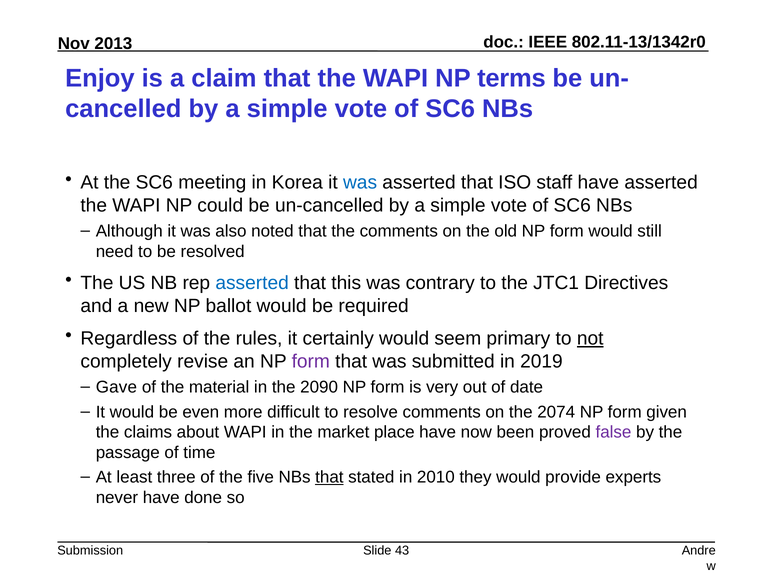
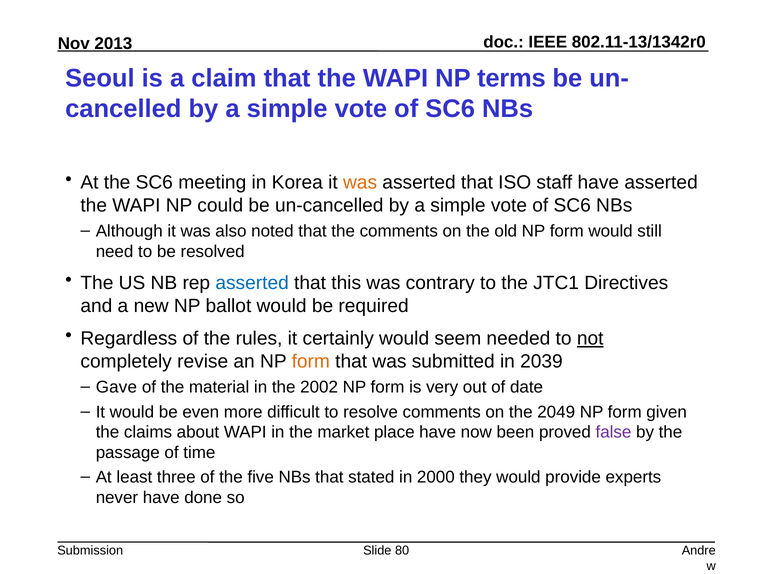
Enjoy: Enjoy -> Seoul
was at (360, 183) colour: blue -> orange
primary: primary -> needed
form at (311, 362) colour: purple -> orange
2019: 2019 -> 2039
2090: 2090 -> 2002
2074: 2074 -> 2049
that at (329, 478) underline: present -> none
2010: 2010 -> 2000
43: 43 -> 80
